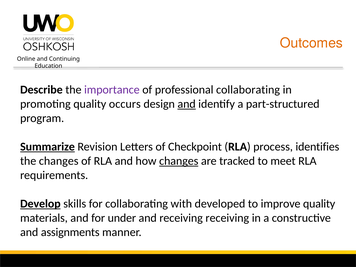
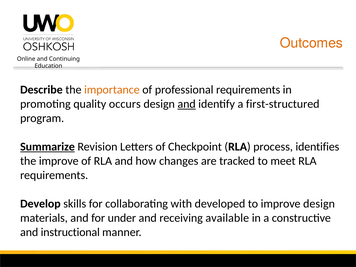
importance colour: purple -> orange
professional collaborating: collaborating -> requirements
part-structured: part-structured -> first-structured
the changes: changes -> improve
changes at (179, 161) underline: present -> none
Develop underline: present -> none
improve quality: quality -> design
receiving receiving: receiving -> available
assignments: assignments -> instructional
